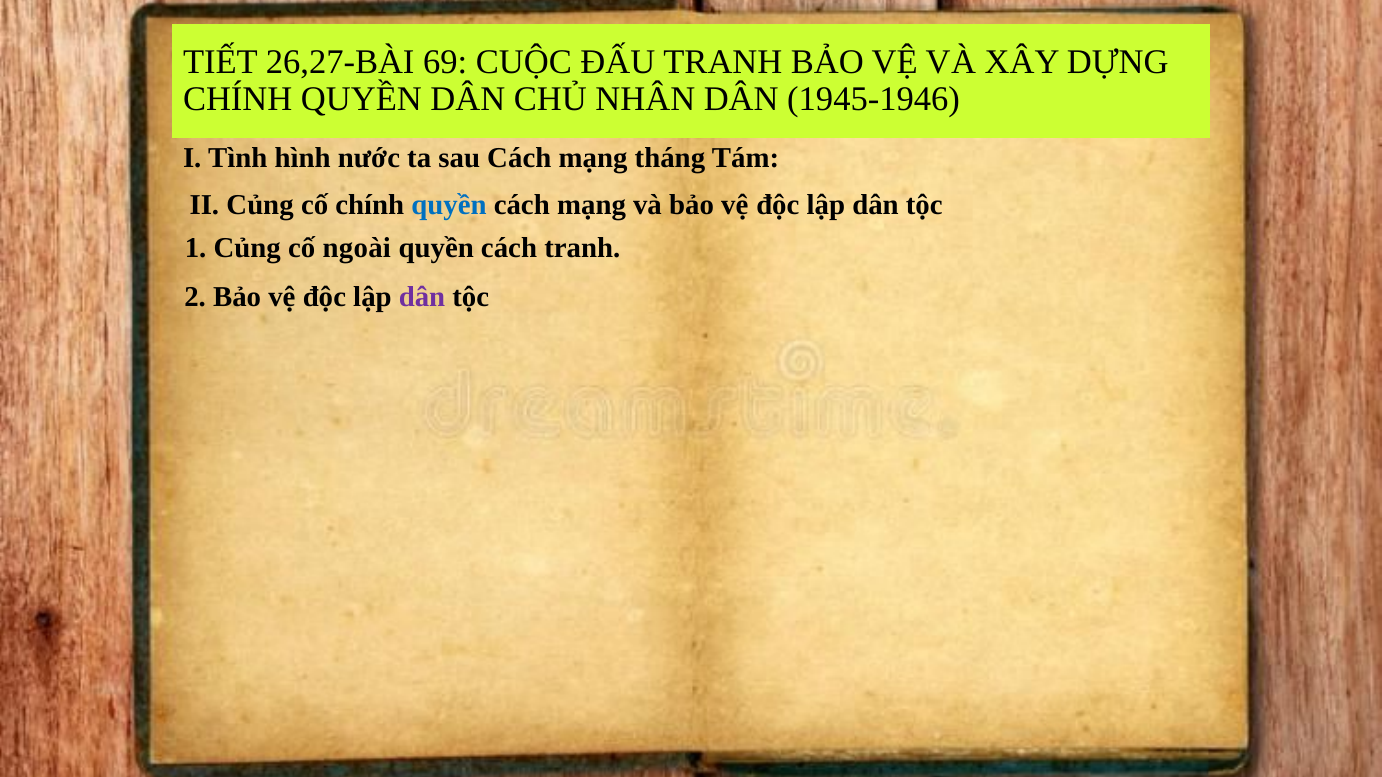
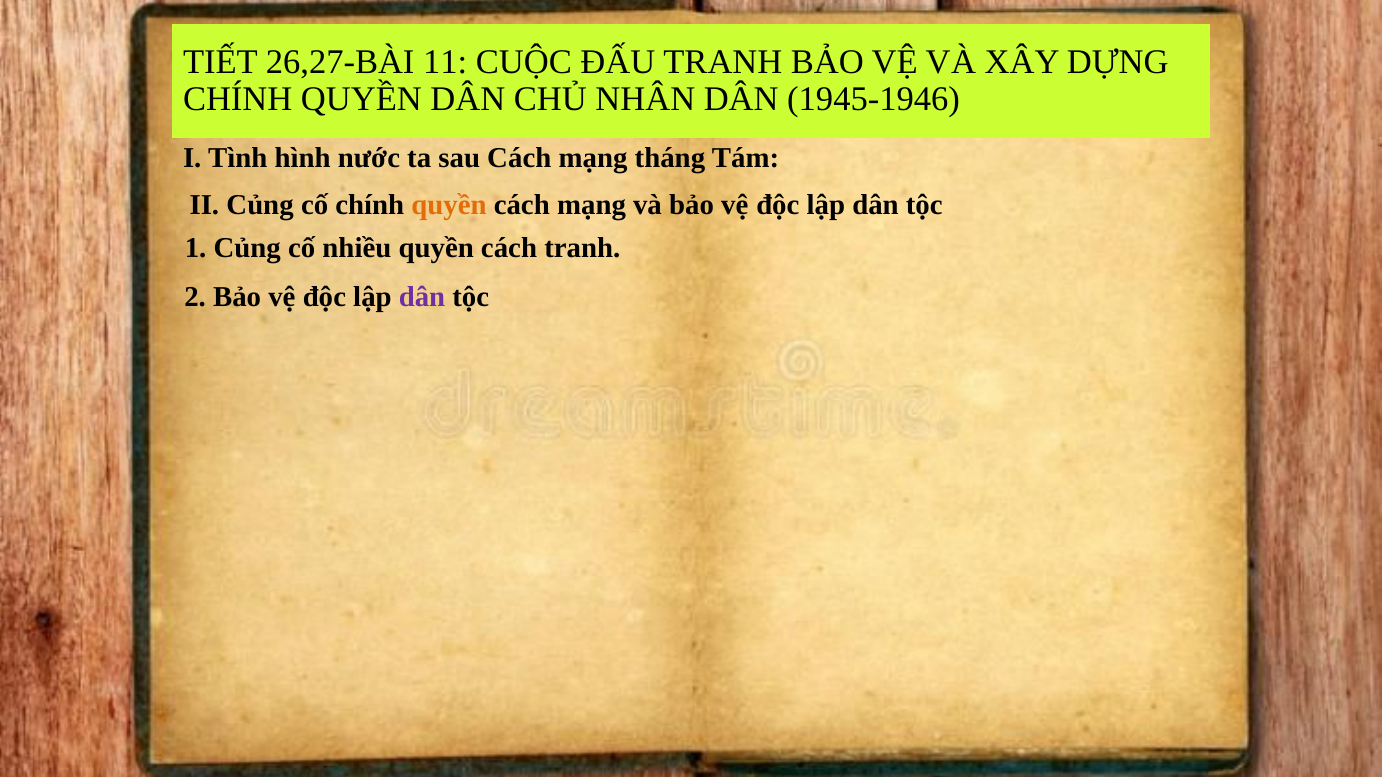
69: 69 -> 11
quyền at (449, 205) colour: blue -> orange
ngoài: ngoài -> nhiều
